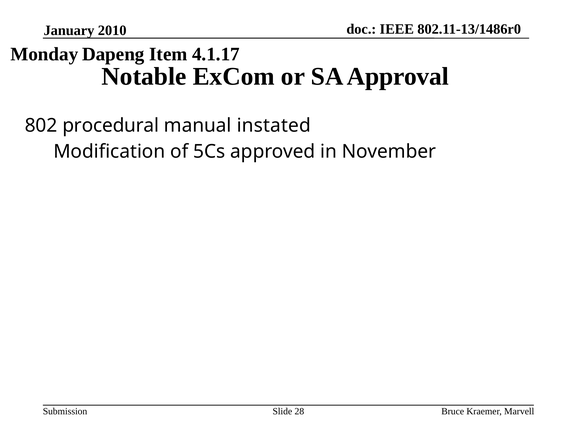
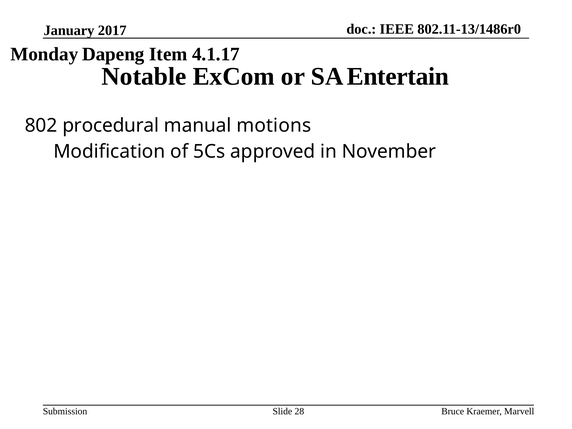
2010: 2010 -> 2017
Approval: Approval -> Entertain
instated: instated -> motions
